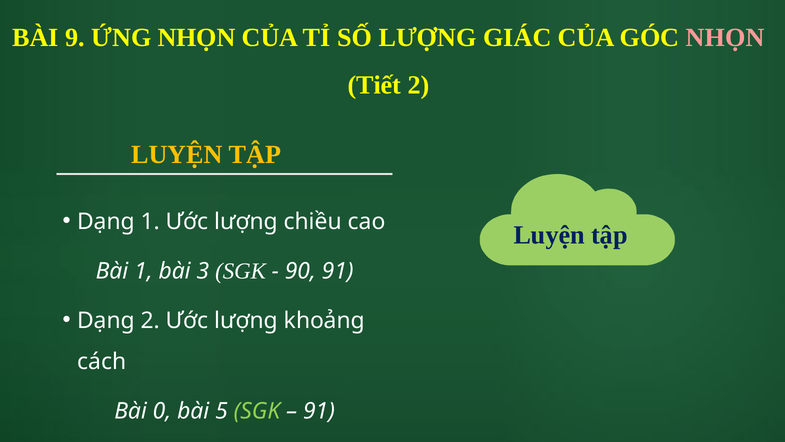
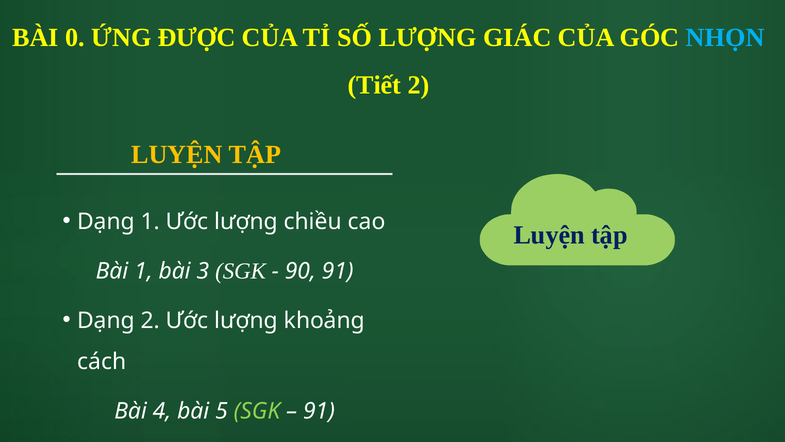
9: 9 -> 0
ỨNG NHỌN: NHỌN -> ĐƯỢC
NHỌN at (725, 38) colour: pink -> light blue
0: 0 -> 4
